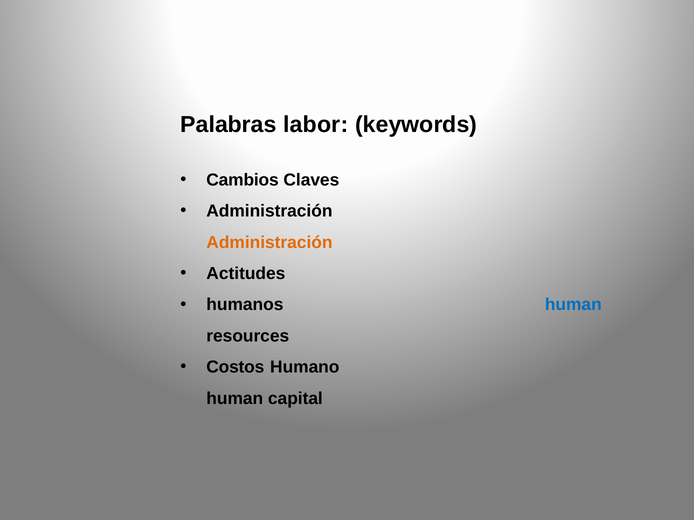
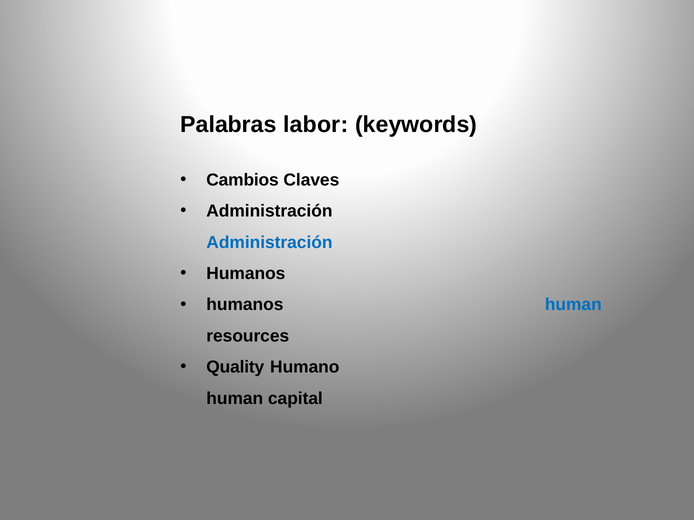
Administración at (269, 243) colour: orange -> blue
Actitudes at (246, 274): Actitudes -> Humanos
Costos: Costos -> Quality
